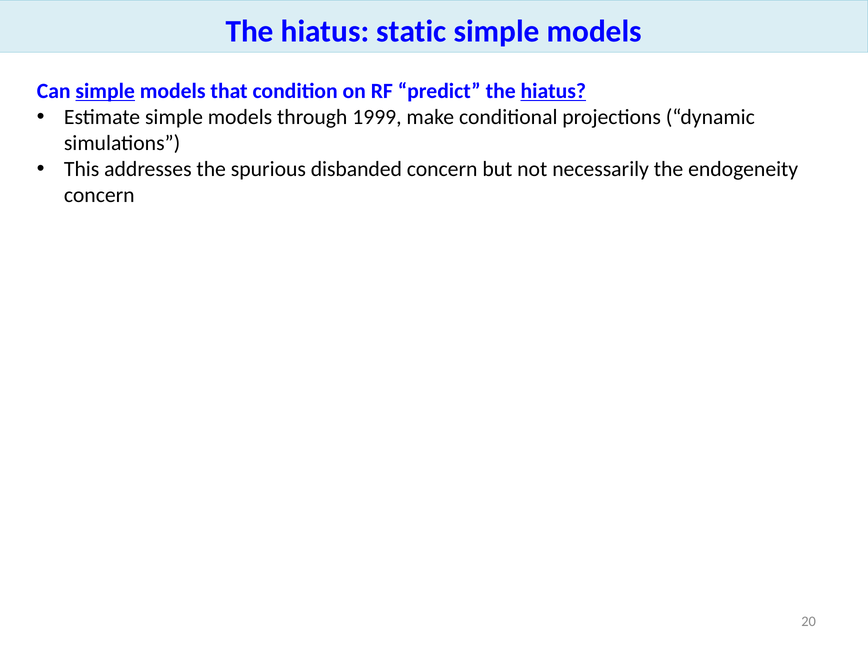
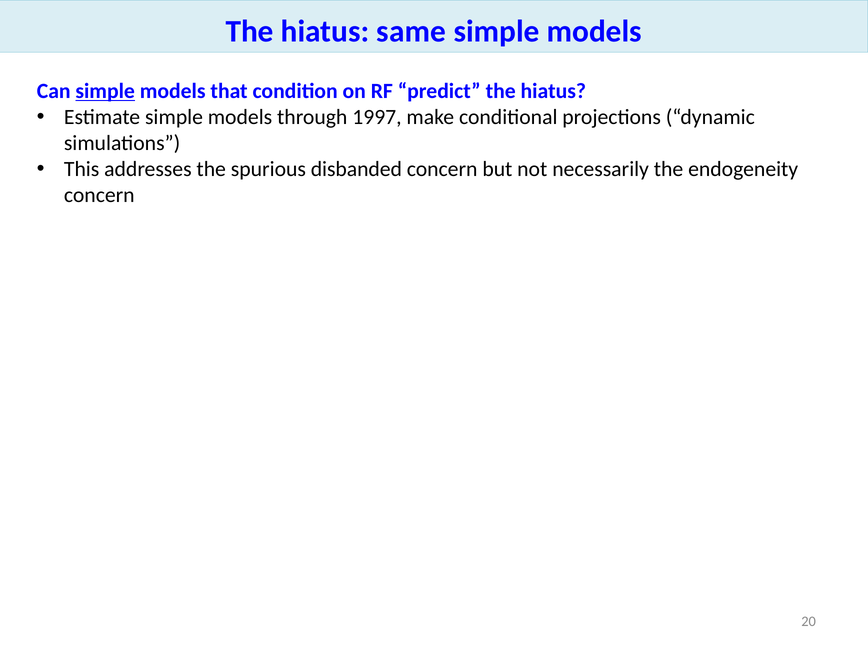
static: static -> same
hiatus at (553, 91) underline: present -> none
1999: 1999 -> 1997
